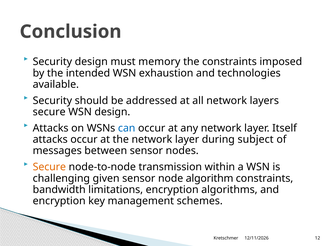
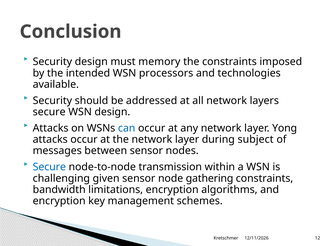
exhaustion: exhaustion -> processors
Itself: Itself -> Yong
Secure at (49, 167) colour: orange -> blue
algorithm: algorithm -> gathering
